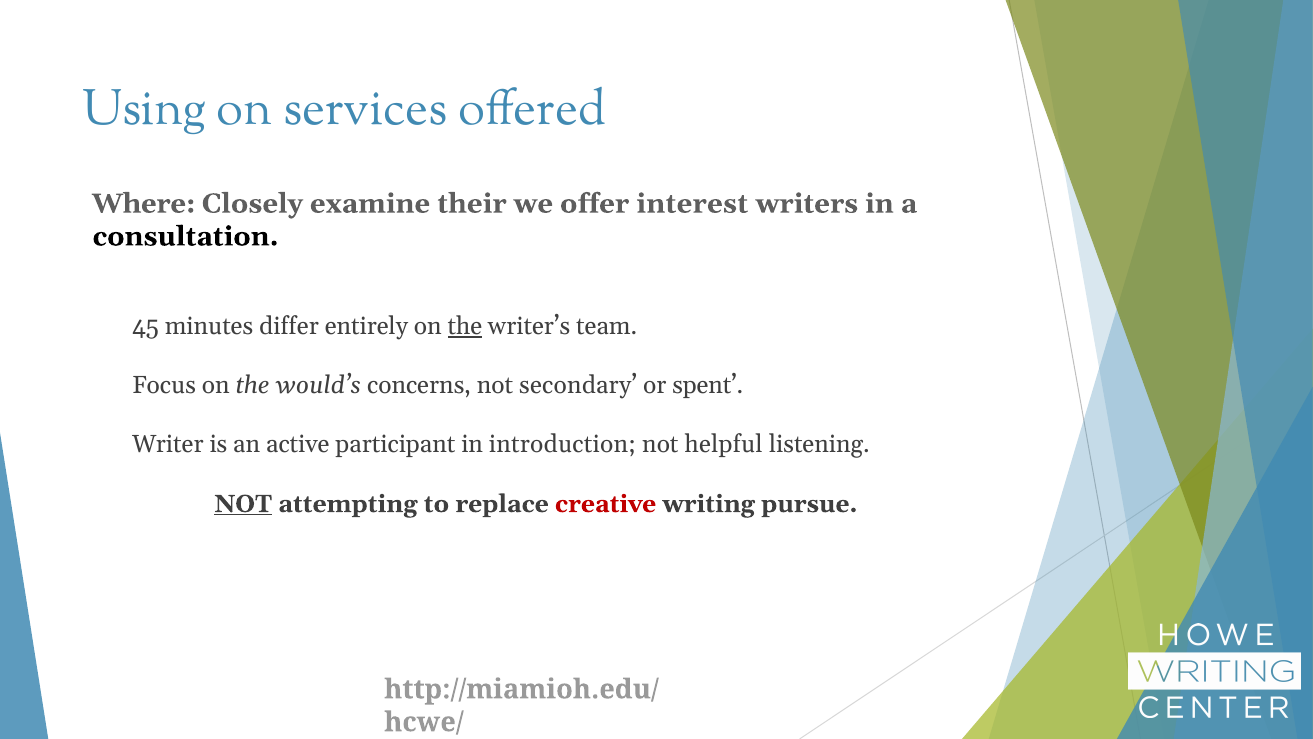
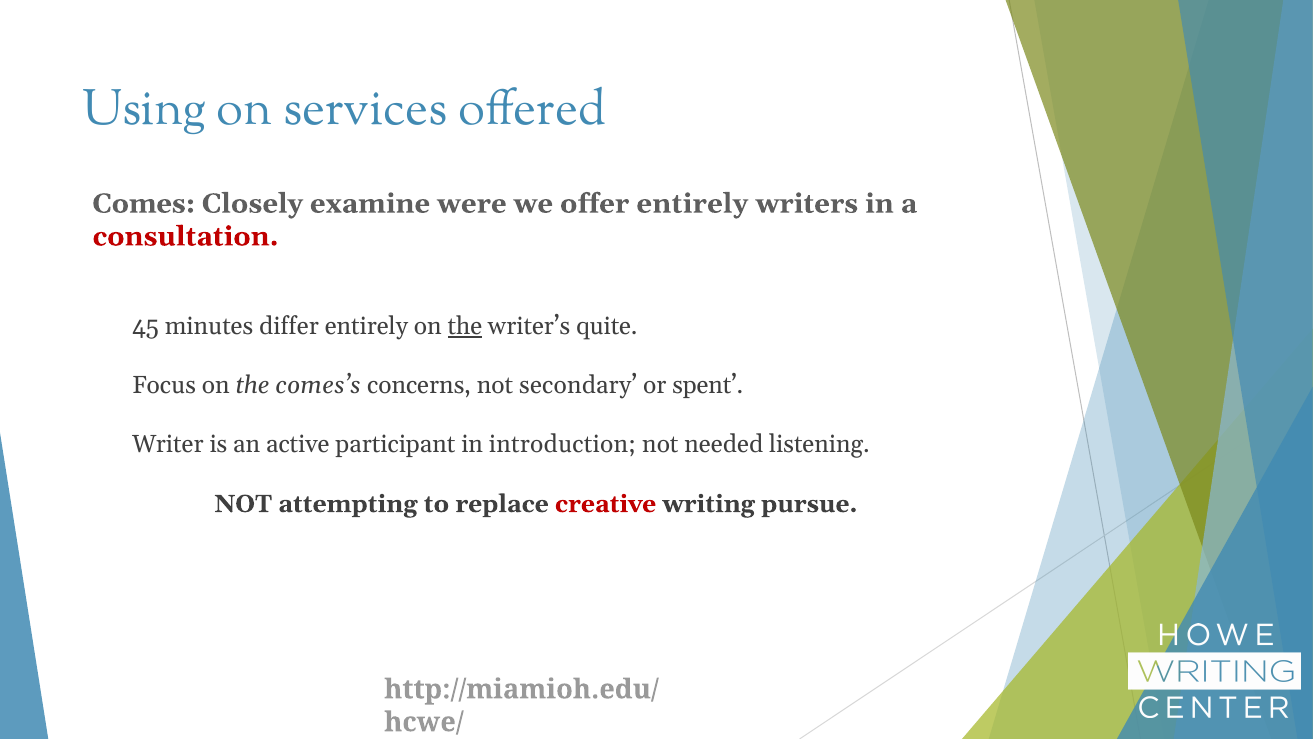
Where: Where -> Comes
their: their -> were
offer interest: interest -> entirely
consultation colour: black -> red
team: team -> quite
would’s: would’s -> comes’s
helpful: helpful -> needed
NOT at (243, 504) underline: present -> none
